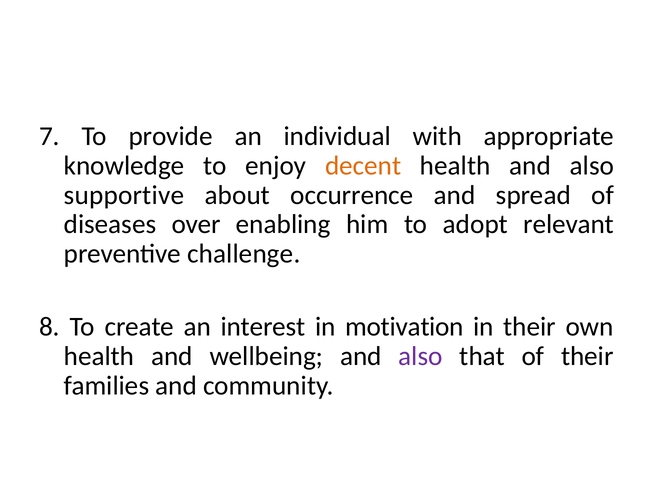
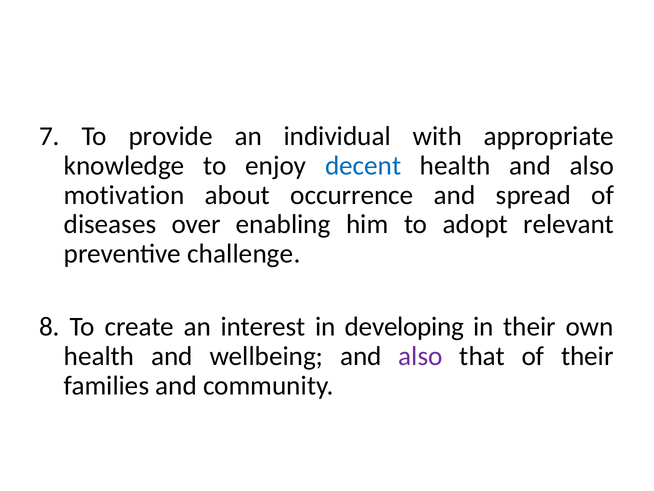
decent colour: orange -> blue
supportive: supportive -> motivation
motivation: motivation -> developing
